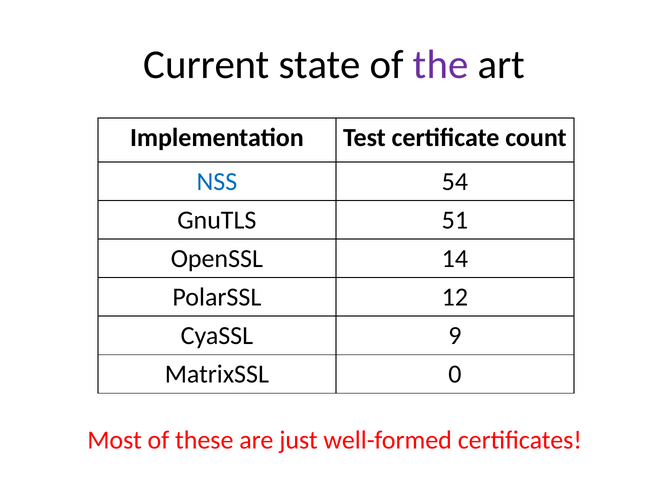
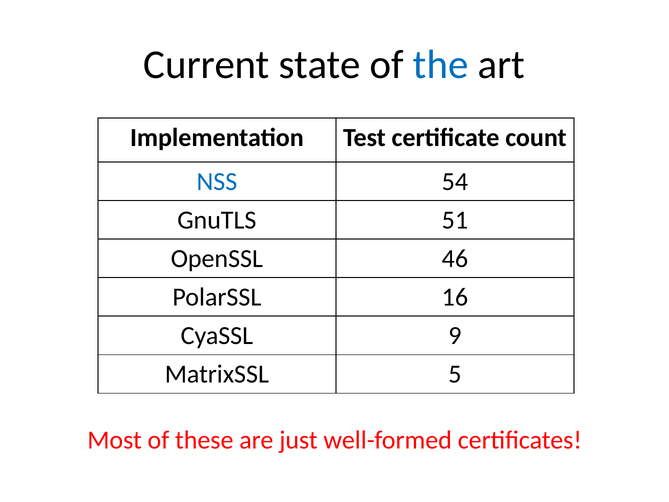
the colour: purple -> blue
14: 14 -> 46
12: 12 -> 16
0: 0 -> 5
